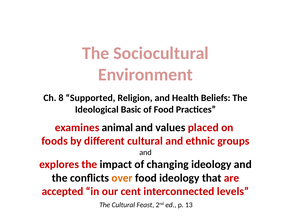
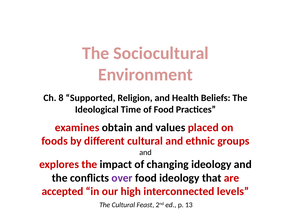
Basic: Basic -> Time
animal: animal -> obtain
over colour: orange -> purple
cent: cent -> high
